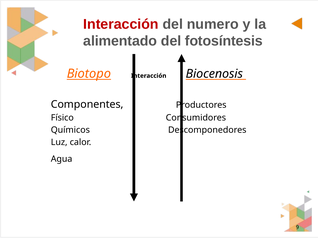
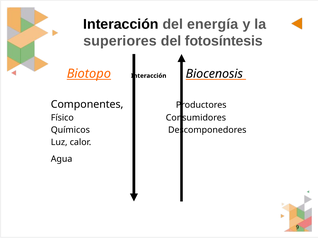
Interacción at (121, 24) colour: red -> black
numero: numero -> energía
alimentado: alimentado -> superiores
